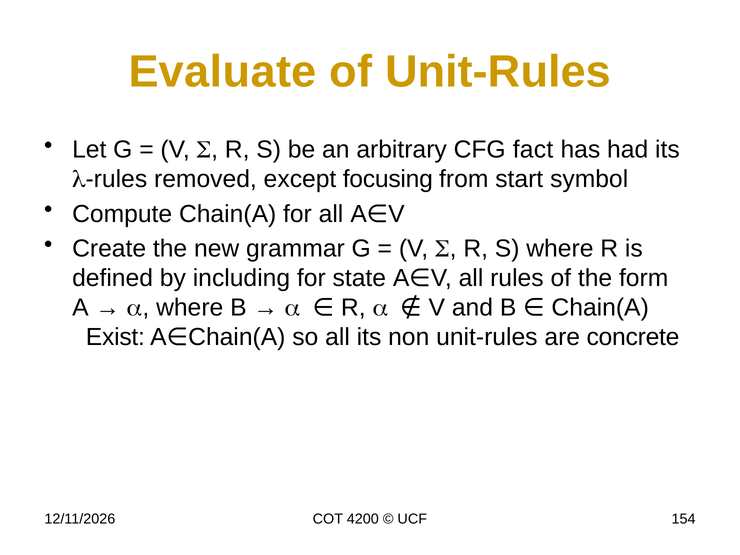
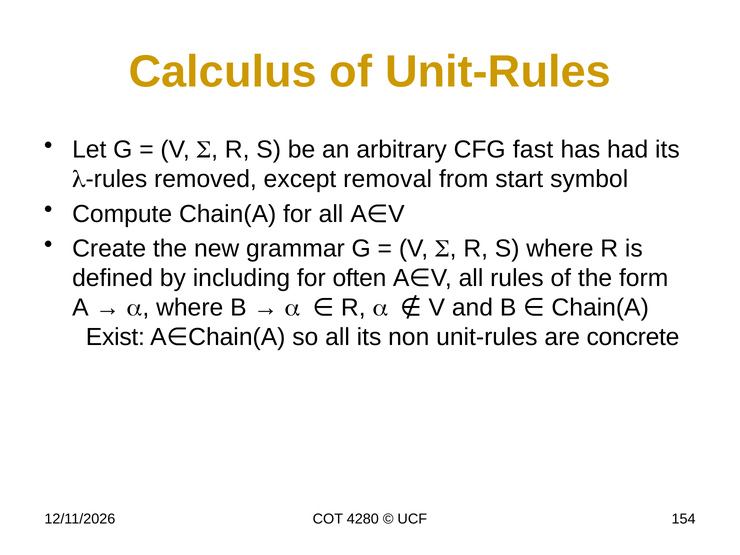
Evaluate: Evaluate -> Calculus
fact: fact -> fast
focusing: focusing -> removal
state: state -> often
4200: 4200 -> 4280
